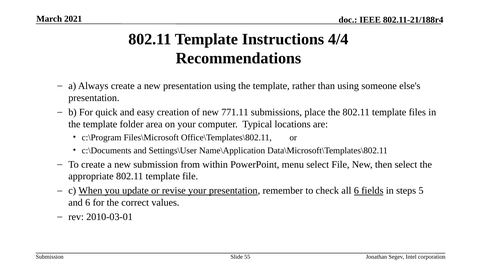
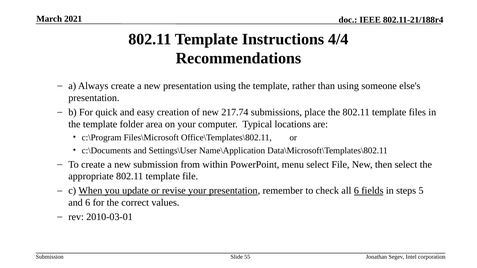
771.11: 771.11 -> 217.74
